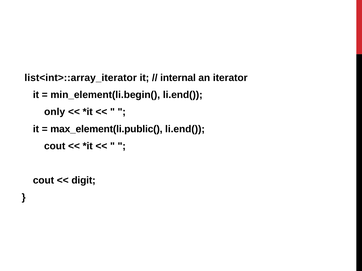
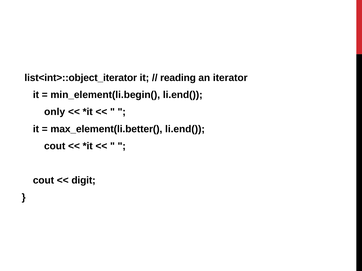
list<int>::array_iterator: list<int>::array_iterator -> list<int>::object_iterator
internal: internal -> reading
max_element(li.public(: max_element(li.public( -> max_element(li.better(
